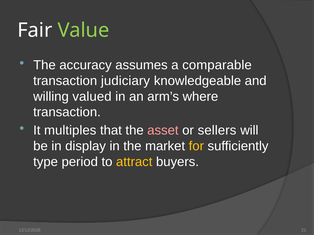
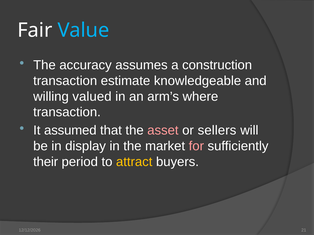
Value colour: light green -> light blue
comparable: comparable -> construction
judiciary: judiciary -> estimate
multiples: multiples -> assumed
for colour: yellow -> pink
type: type -> their
